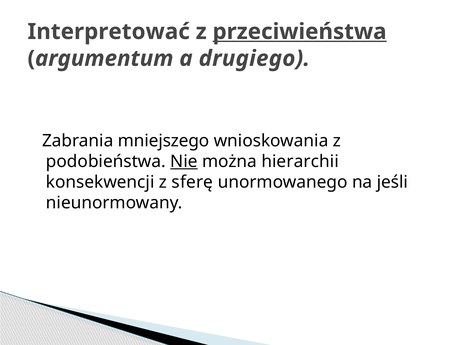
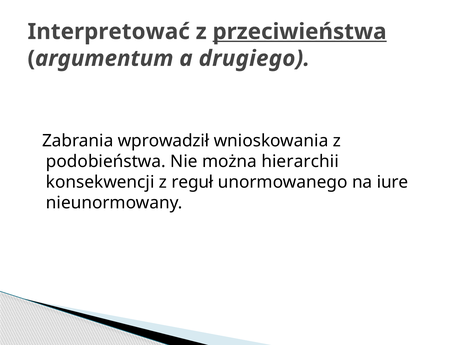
mniejszego: mniejszego -> wprowadził
Nie underline: present -> none
sferę: sferę -> reguł
jeśli: jeśli -> iure
